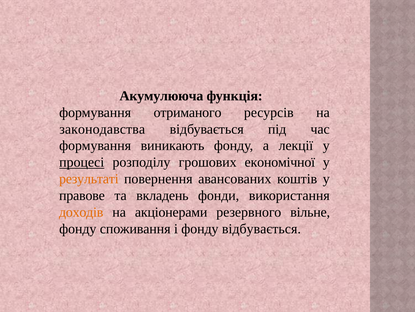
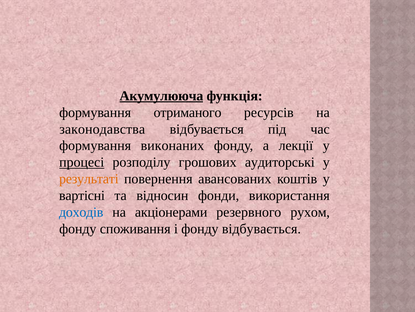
Акумулююча underline: none -> present
виникають: виникають -> виконаних
економічної: економічної -> аудиторські
правове: правове -> вартісні
вкладень: вкладень -> відносин
доходів colour: orange -> blue
вільне: вільне -> рухом
